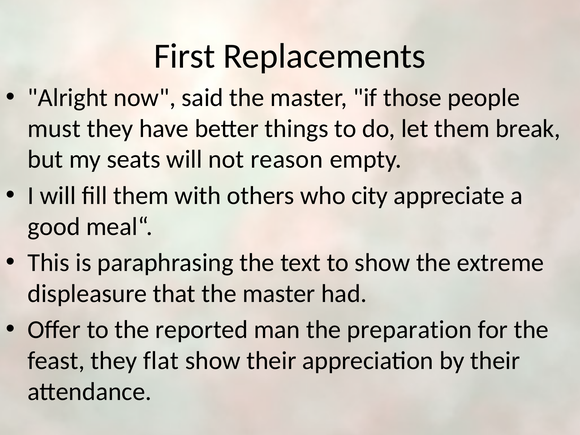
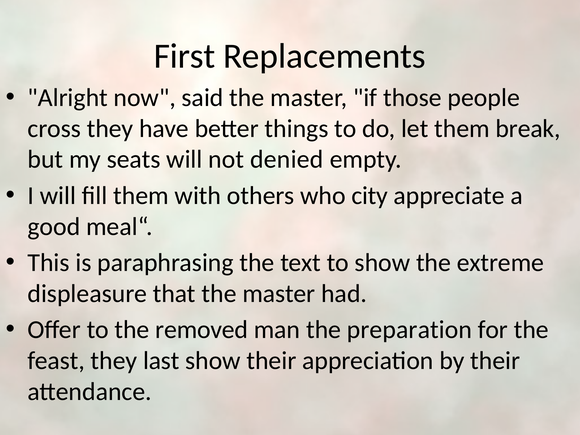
must: must -> cross
reason: reason -> denied
reported: reported -> removed
flat: flat -> last
